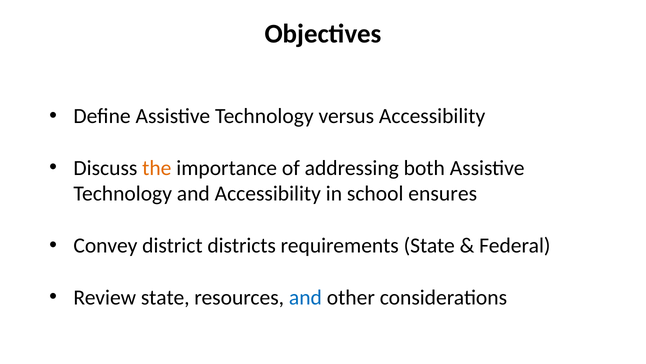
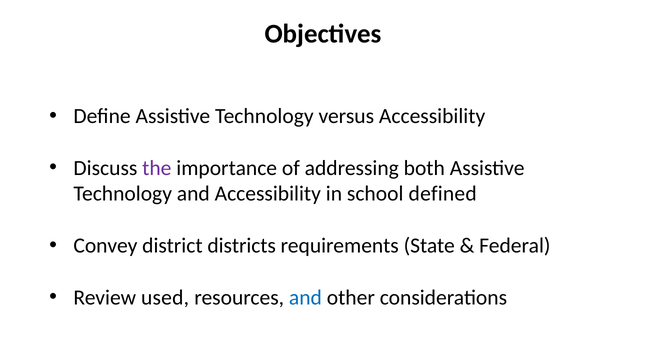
the colour: orange -> purple
ensures: ensures -> defined
Review state: state -> used
